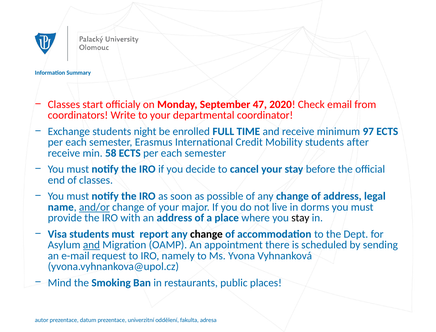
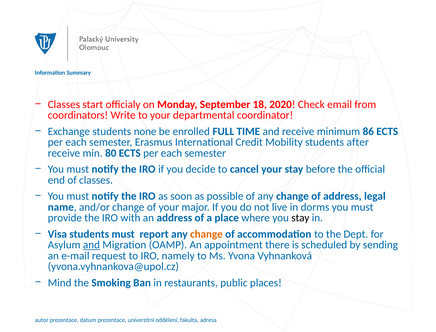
47: 47 -> 18
night: night -> none
97: 97 -> 86
58: 58 -> 80
and/or underline: present -> none
change at (206, 234) colour: black -> orange
